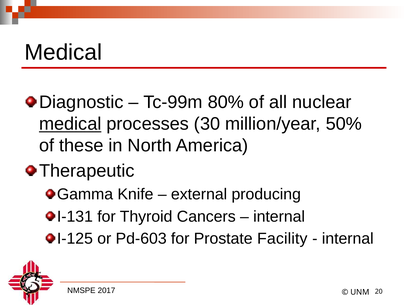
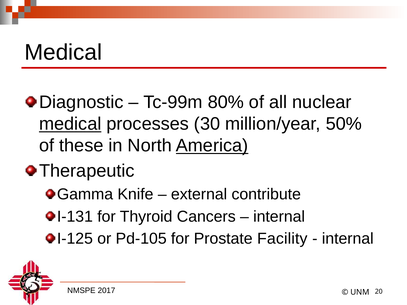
America underline: none -> present
producing: producing -> contribute
Pd-603: Pd-603 -> Pd-105
